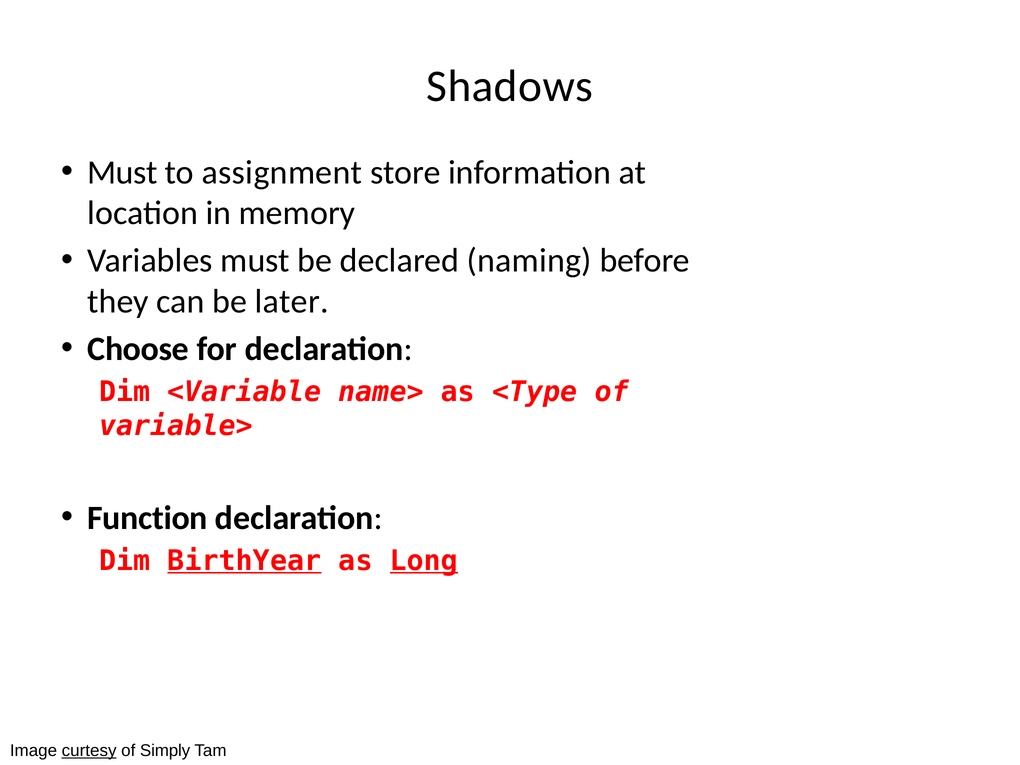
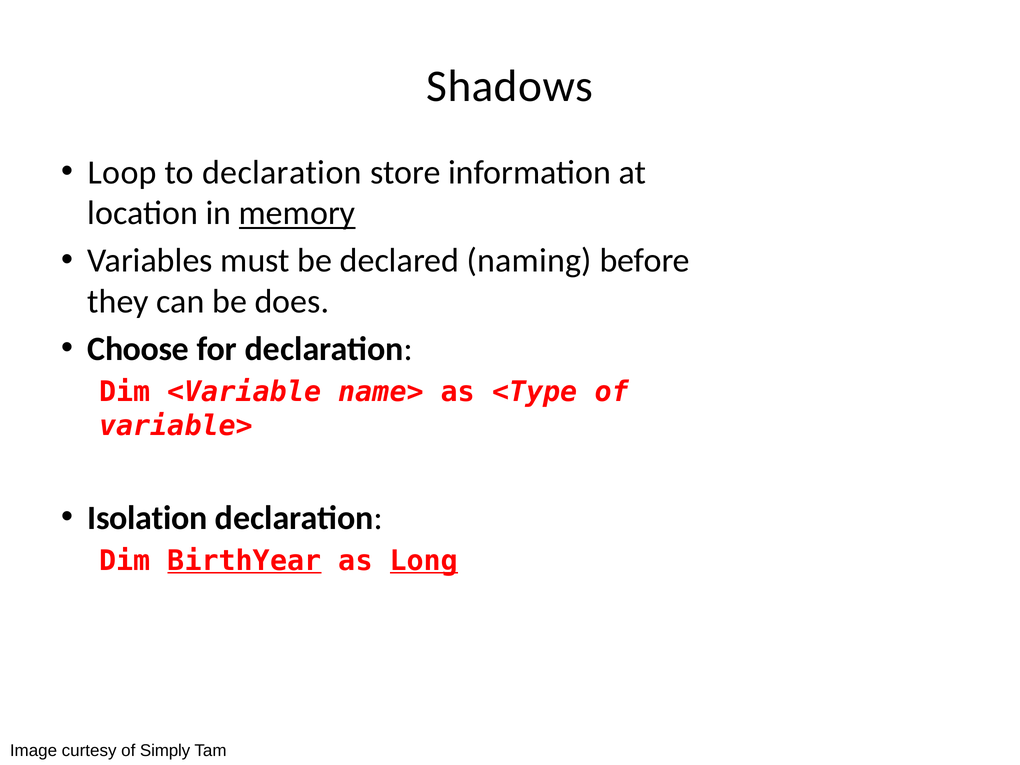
Must at (123, 172): Must -> Loop
to assignment: assignment -> declaration
memory underline: none -> present
later: later -> does
Function: Function -> Isolation
curtesy underline: present -> none
